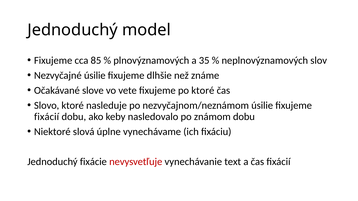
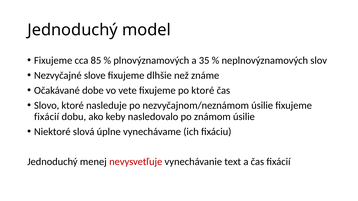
Nezvyčajné úsilie: úsilie -> slove
slove: slove -> dobe
známom dobu: dobu -> úsilie
fixácie: fixácie -> menej
